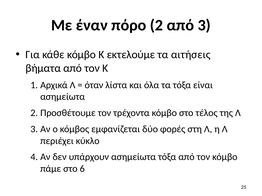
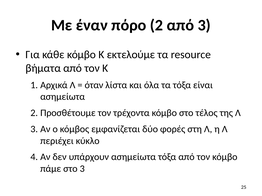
αιτήσεις: αιτήσεις -> resource
στο 6: 6 -> 3
